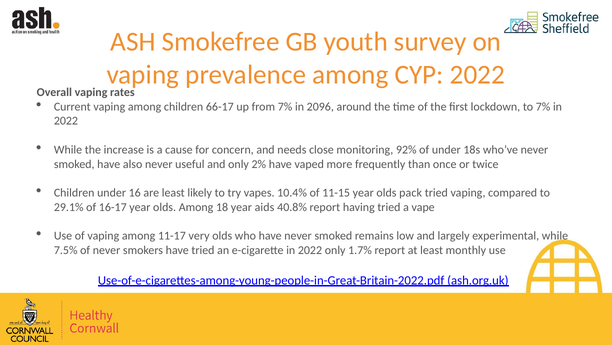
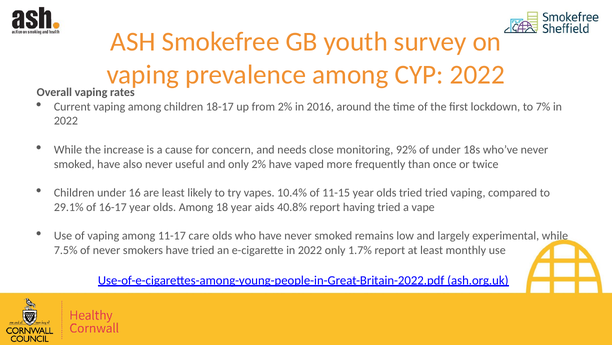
66-17: 66-17 -> 18-17
from 7%: 7% -> 2%
2096: 2096 -> 2016
olds pack: pack -> tried
very: very -> care
